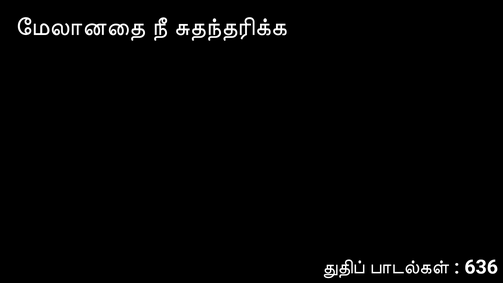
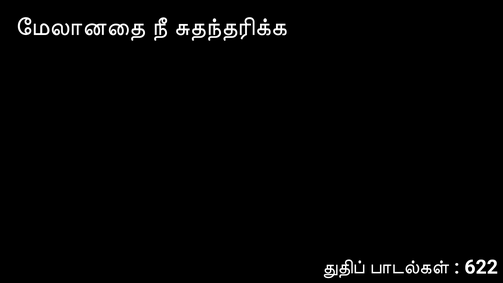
636: 636 -> 622
